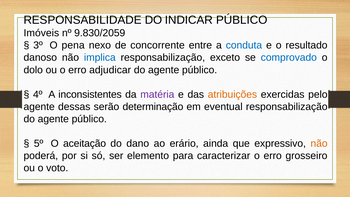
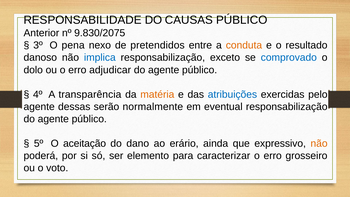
INDICAR: INDICAR -> CAUSAS
Imóveis: Imóveis -> Anterior
9.830/2059: 9.830/2059 -> 9.830/2075
concorrente: concorrente -> pretendidos
conduta colour: blue -> orange
inconsistentes: inconsistentes -> transparência
matéria colour: purple -> orange
atribuições colour: orange -> blue
determinação: determinação -> normalmente
